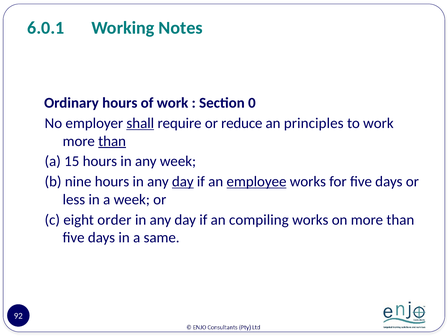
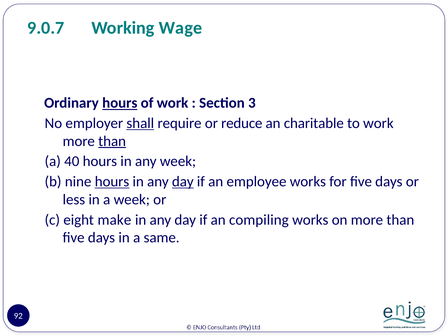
6.0.1: 6.0.1 -> 9.0.7
Notes: Notes -> Wage
hours at (120, 103) underline: none -> present
0: 0 -> 3
principles: principles -> charitable
15: 15 -> 40
hours at (112, 182) underline: none -> present
employee underline: present -> none
order: order -> make
